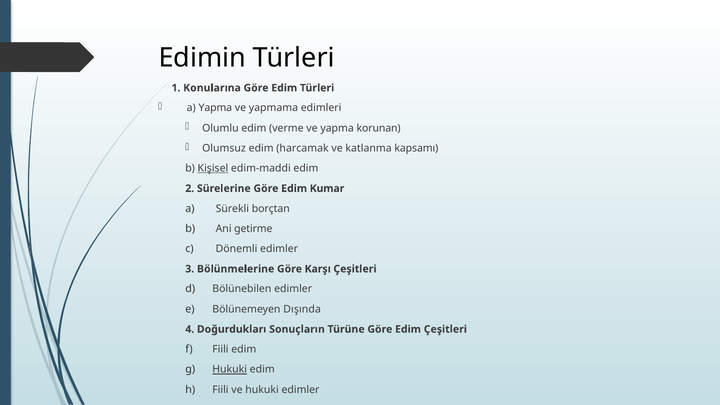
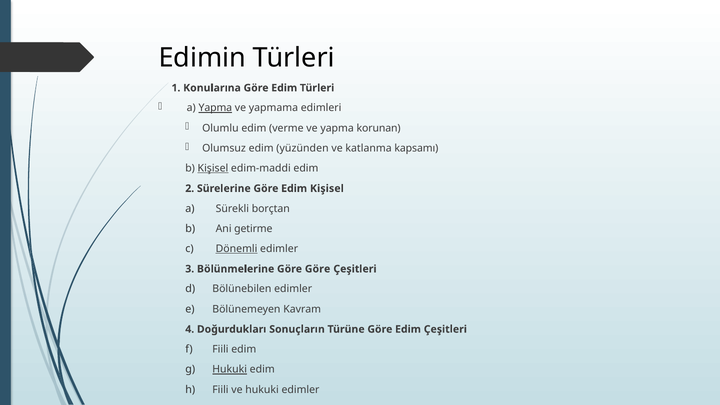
Yapma at (215, 108) underline: none -> present
harcamak: harcamak -> yüzünden
Edim Kumar: Kumar -> Kişisel
Dönemli underline: none -> present
Göre Karşı: Karşı -> Göre
Dışında: Dışında -> Kavram
